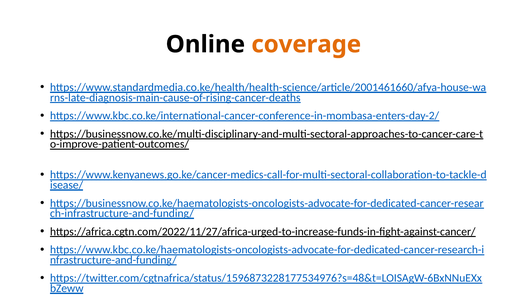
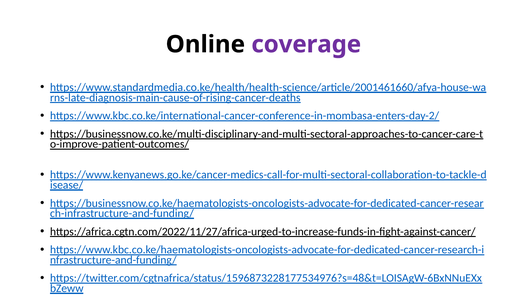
coverage colour: orange -> purple
